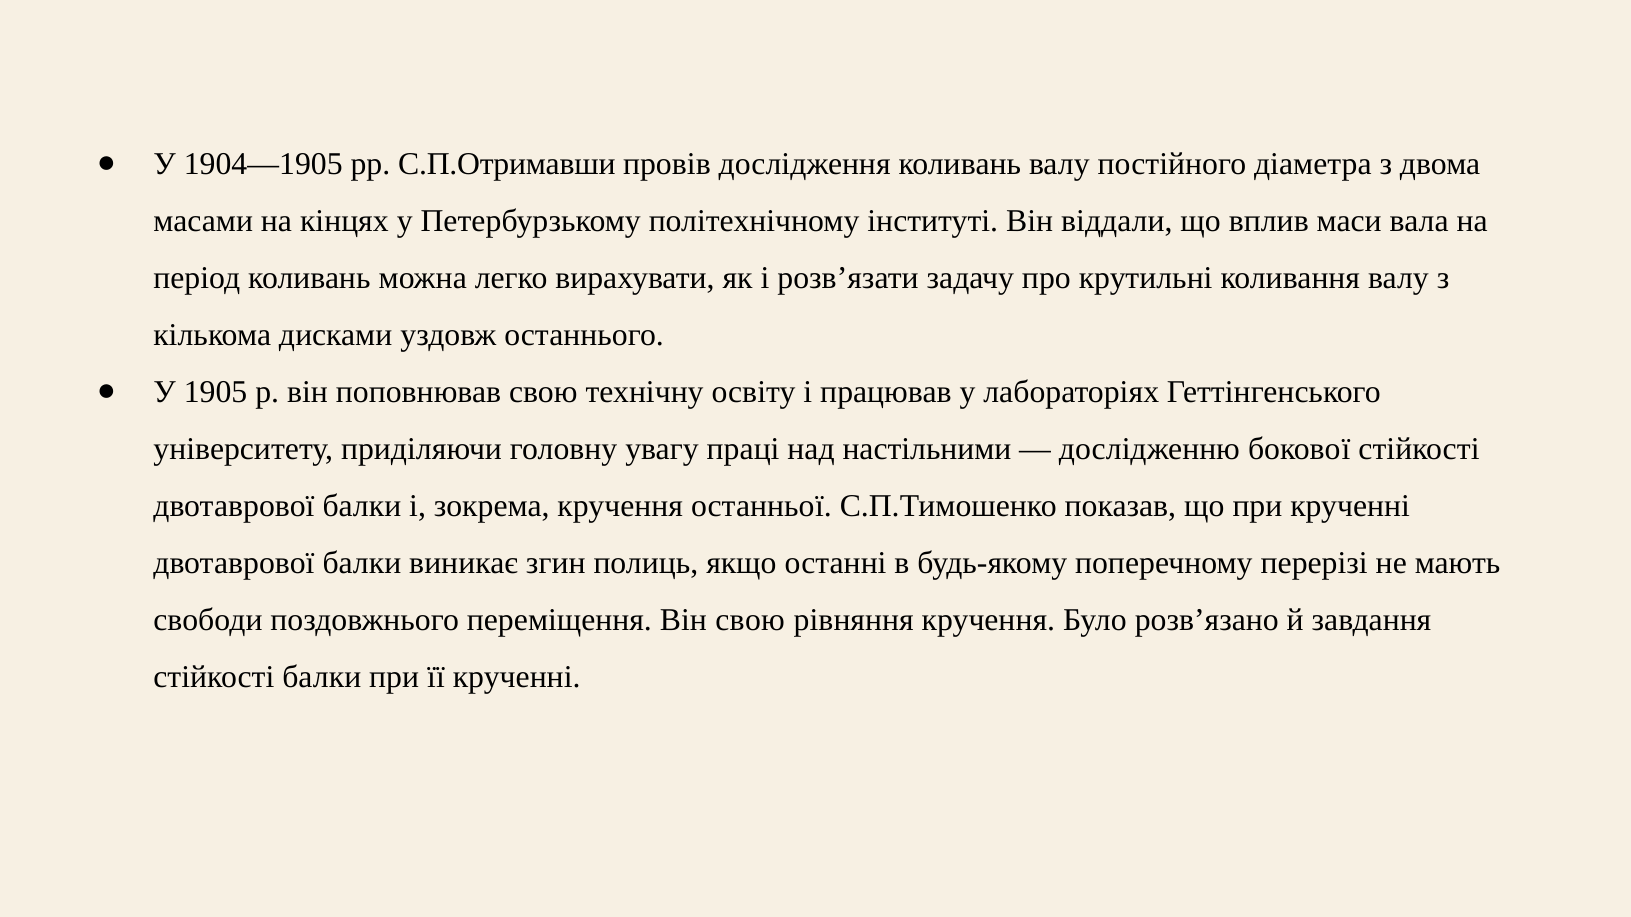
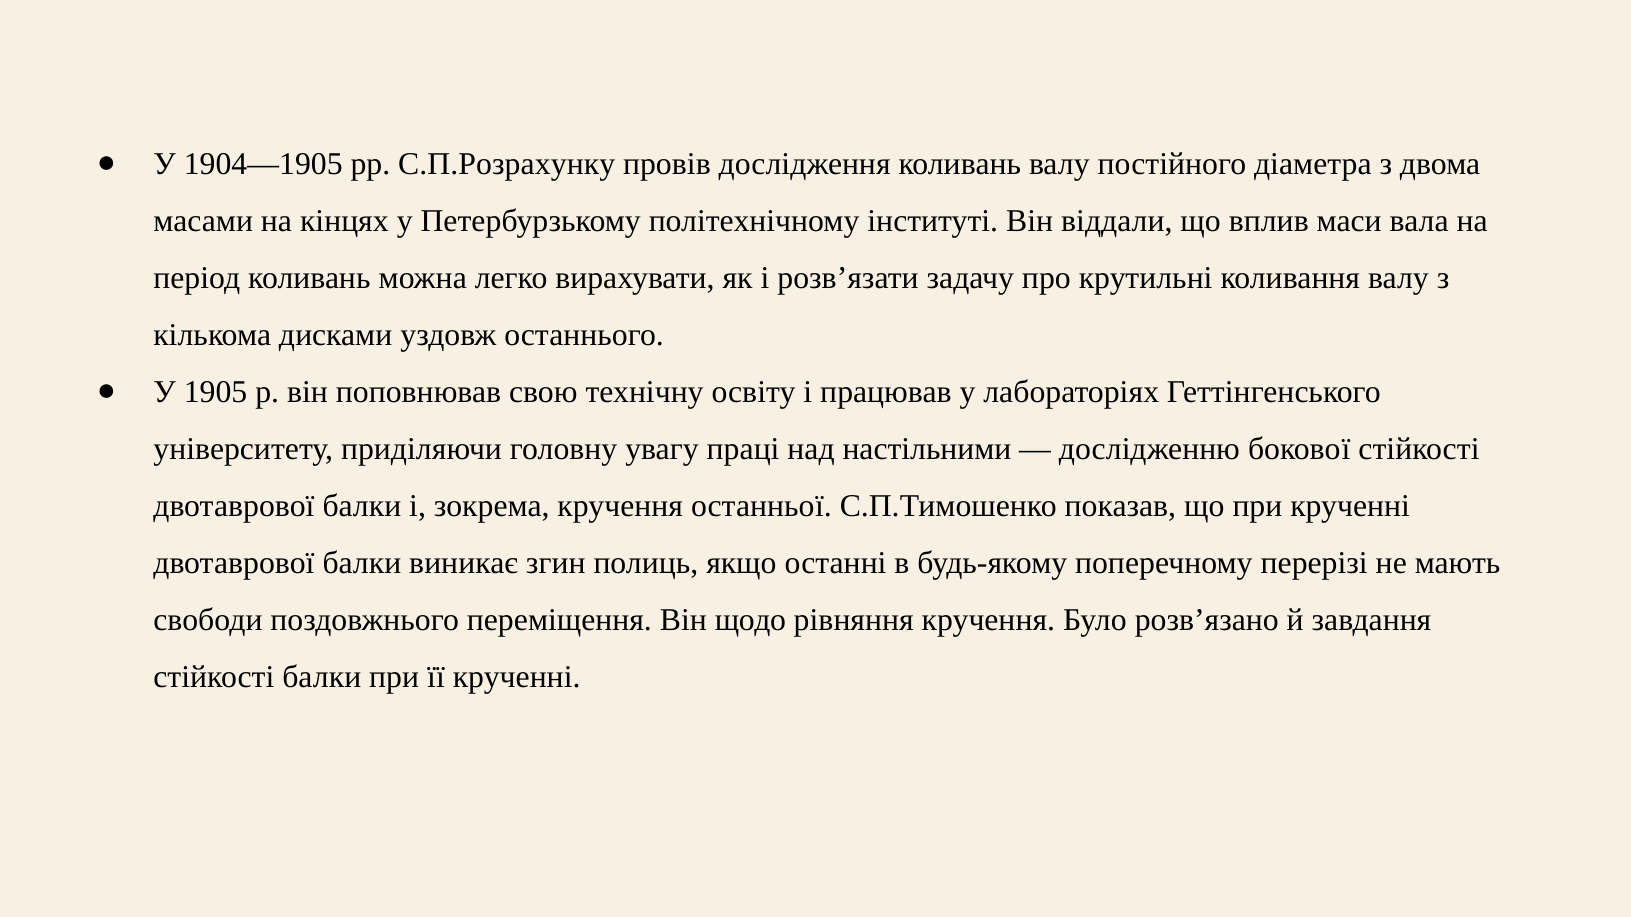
С.П.Отримавши: С.П.Отримавши -> С.П.Розрахунку
Він свою: свою -> щодо
